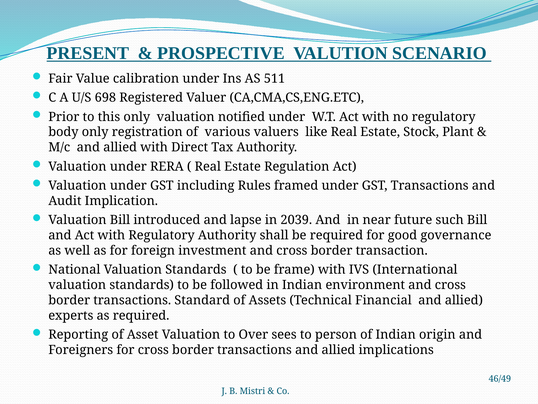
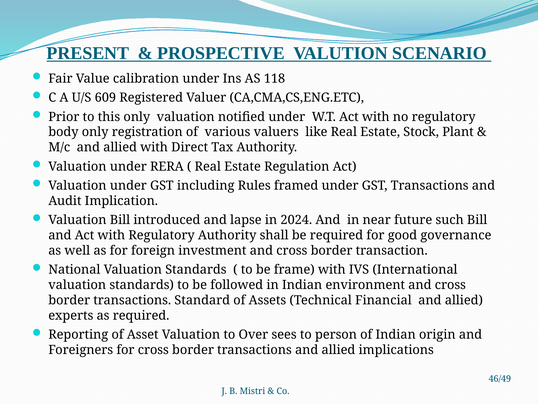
511: 511 -> 118
698: 698 -> 609
2039: 2039 -> 2024
